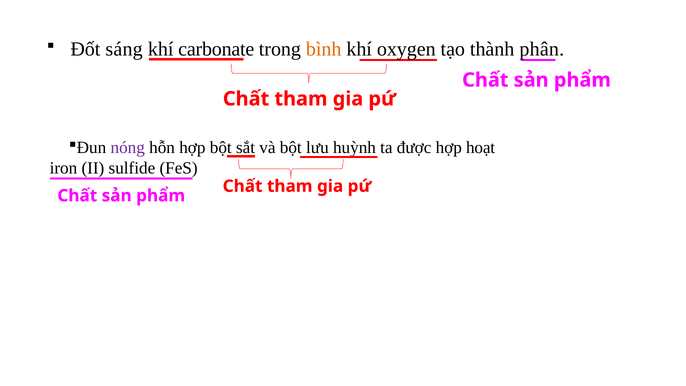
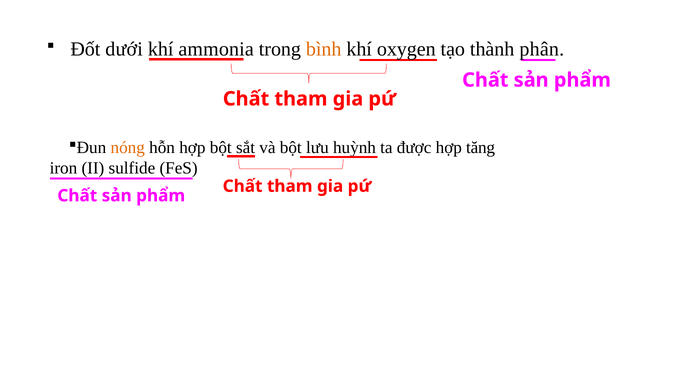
sáng: sáng -> dưới
carbonate: carbonate -> ammonia
nóng colour: purple -> orange
hoạt: hoạt -> tăng
